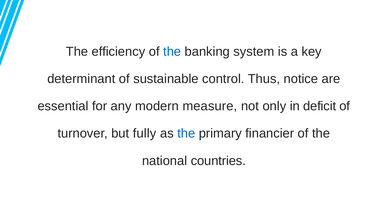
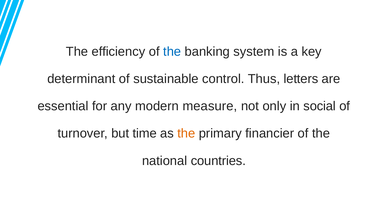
notice: notice -> letters
deficit: deficit -> social
fully: fully -> time
the at (186, 133) colour: blue -> orange
